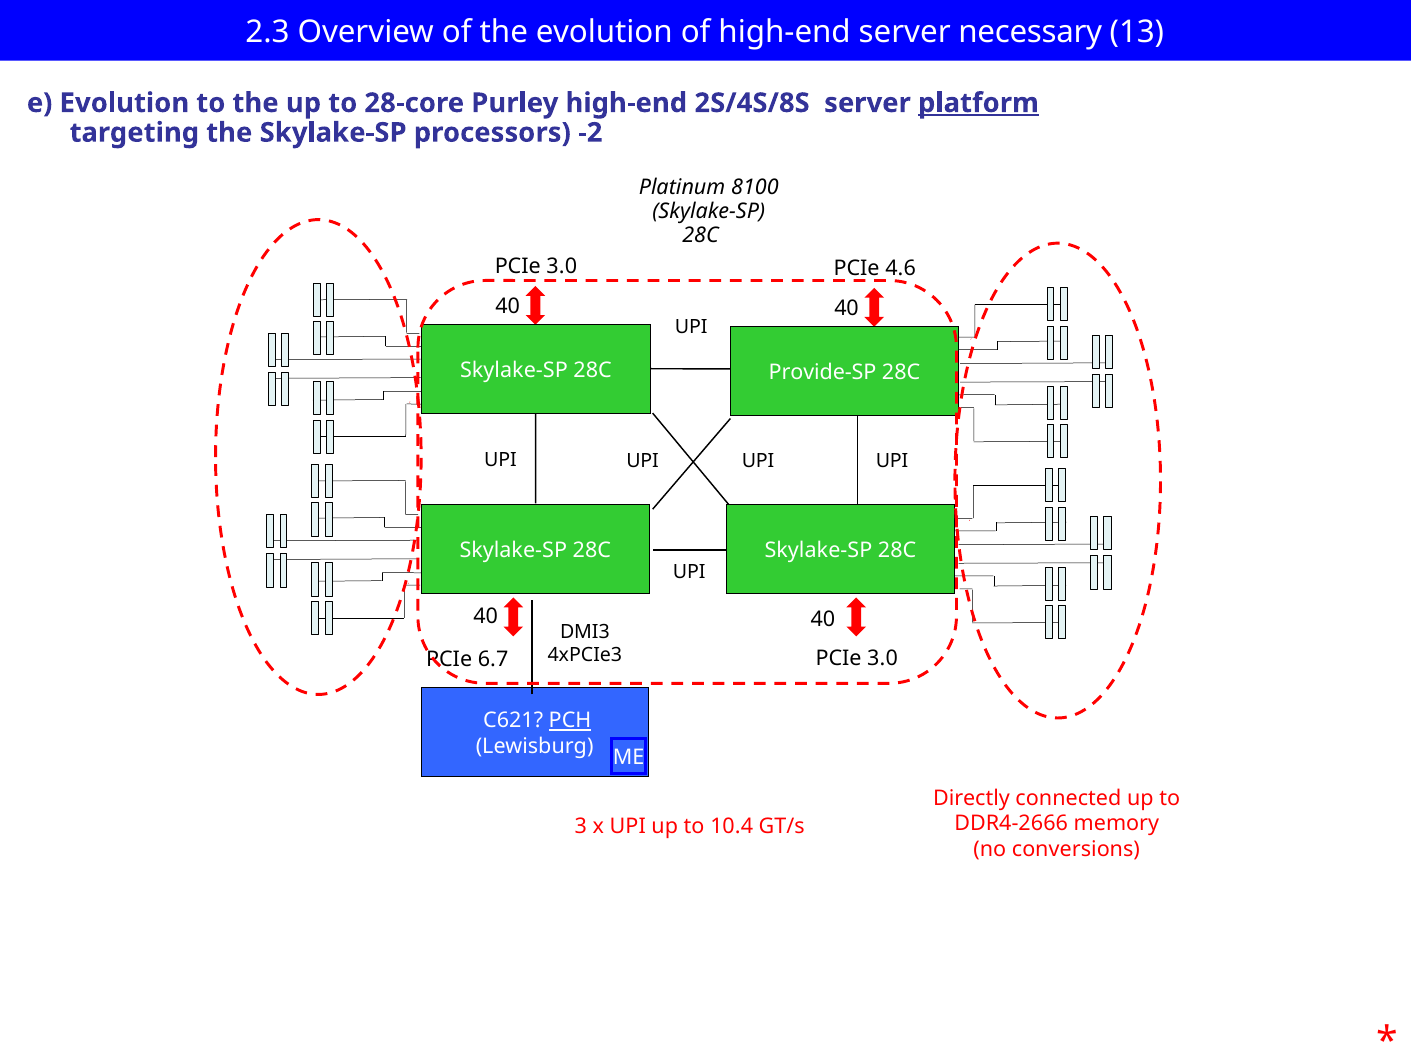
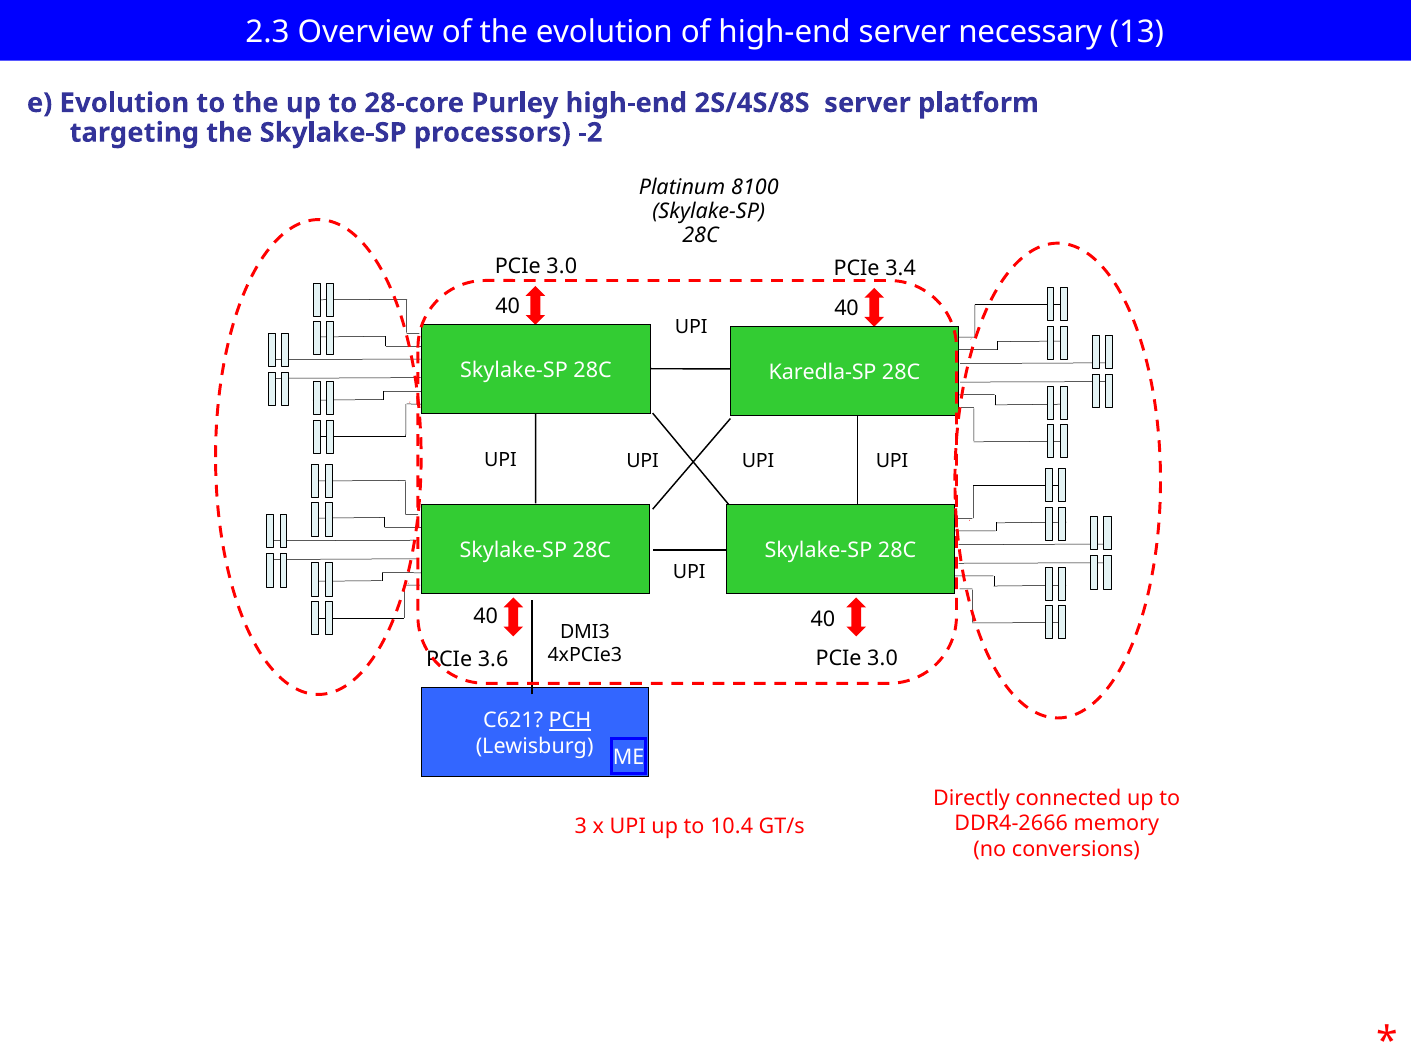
platform underline: present -> none
4.6: 4.6 -> 3.4
Provide-SP: Provide-SP -> Karedla-SP
6.7: 6.7 -> 3.6
